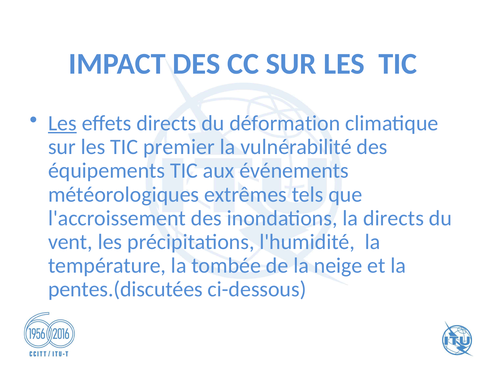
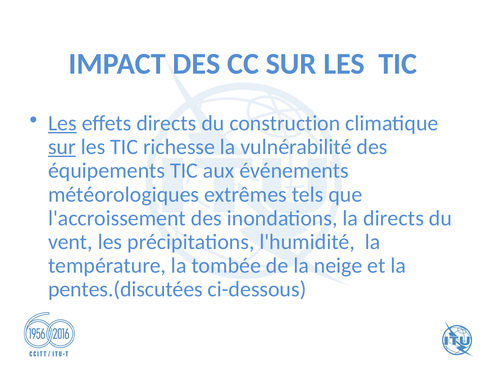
déformation: déformation -> construction
sur at (62, 147) underline: none -> present
premier: premier -> richesse
